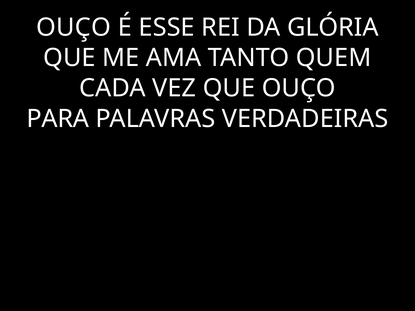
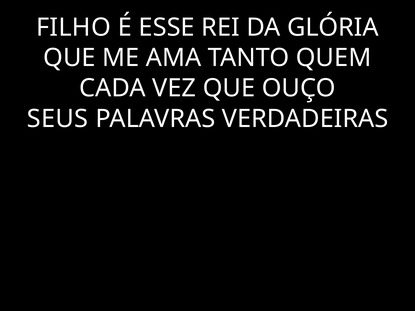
OUÇO at (74, 27): OUÇO -> FILHO
PARA: PARA -> SEUS
